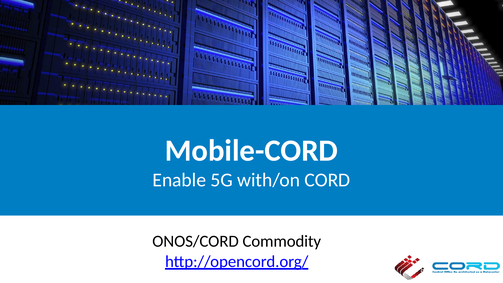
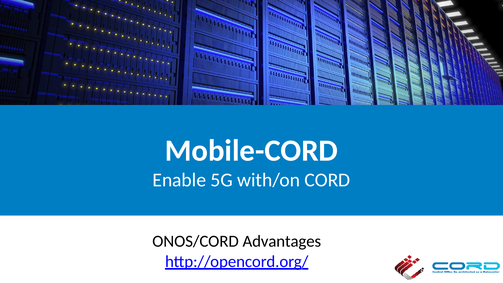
Commodity: Commodity -> Advantages
